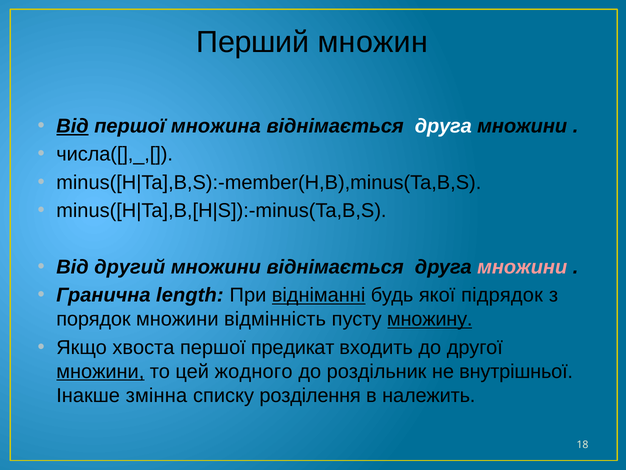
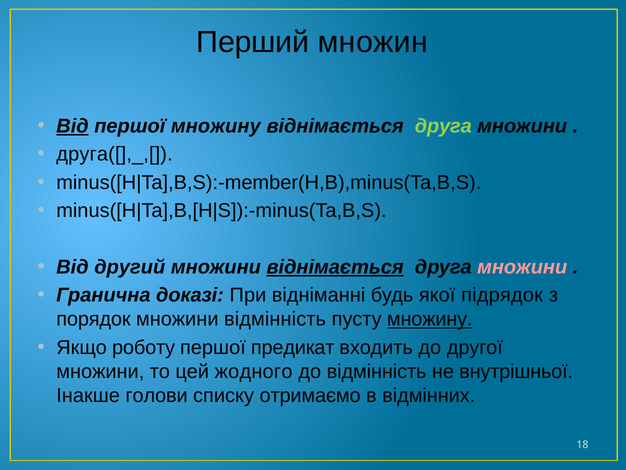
першої множина: множина -> множину
друга at (443, 126) colour: white -> light green
числа([],_,[: числа([],_,[ -> друга([],_,[
віднімається at (335, 267) underline: none -> present
length: length -> доказі
відніманні underline: present -> none
хвоста: хвоста -> роботу
множини at (100, 371) underline: present -> none
до роздільник: роздільник -> відмінність
змінна: змінна -> голови
розділення: розділення -> отримаємо
належить: належить -> відмінних
